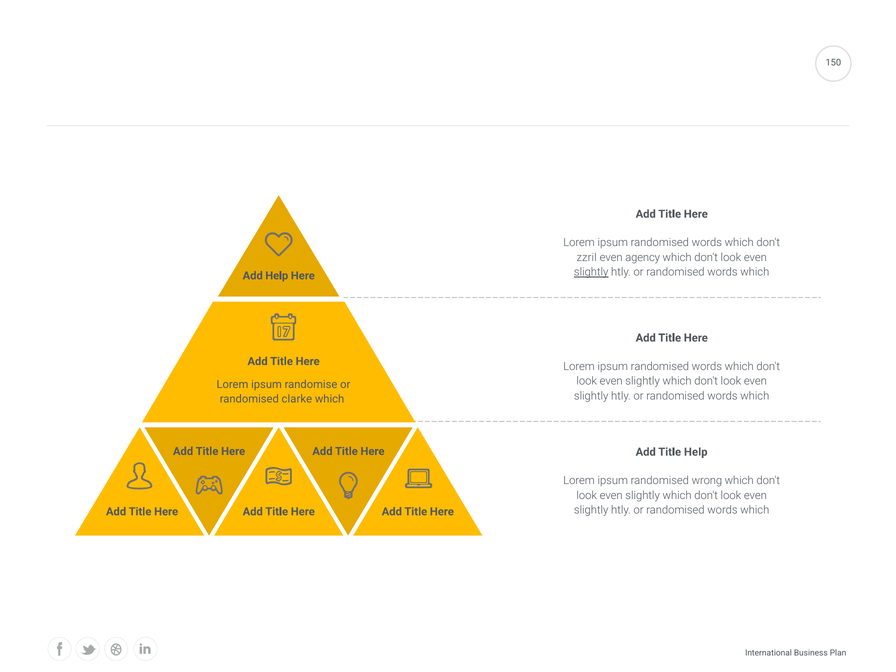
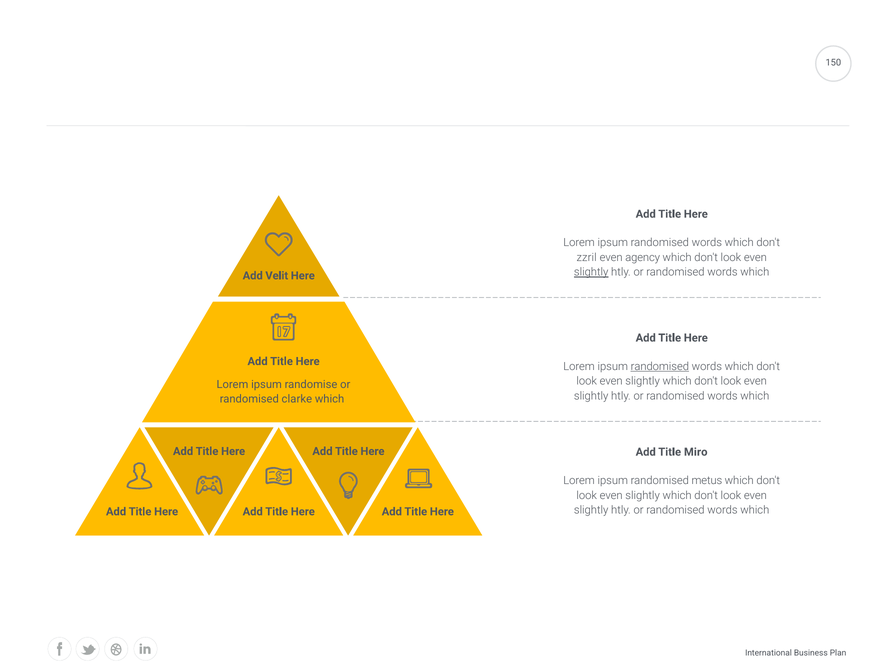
Add Help: Help -> Velit
randomised at (660, 366) underline: none -> present
Title Help: Help -> Miro
wrong: wrong -> metus
